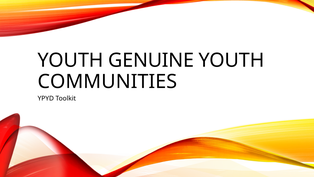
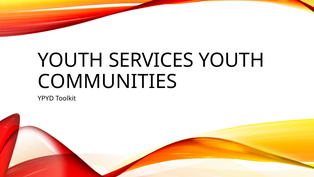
GENUINE: GENUINE -> SERVICES
